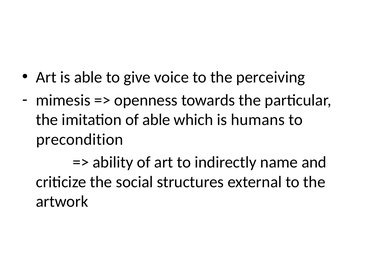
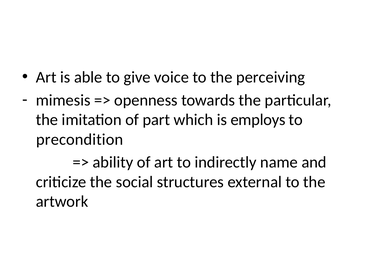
of able: able -> part
humans: humans -> employs
